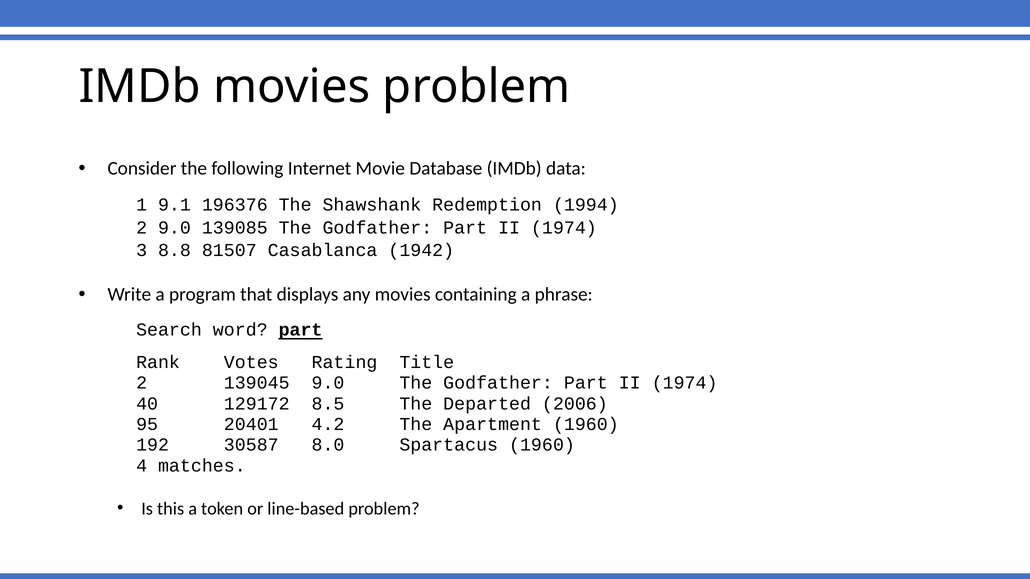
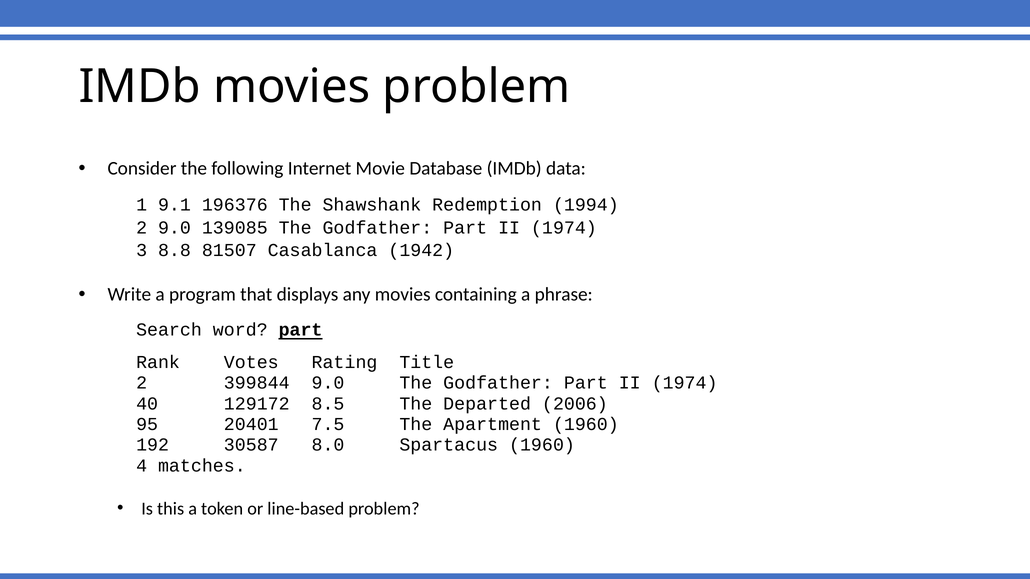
139045: 139045 -> 399844
4.2: 4.2 -> 7.5
